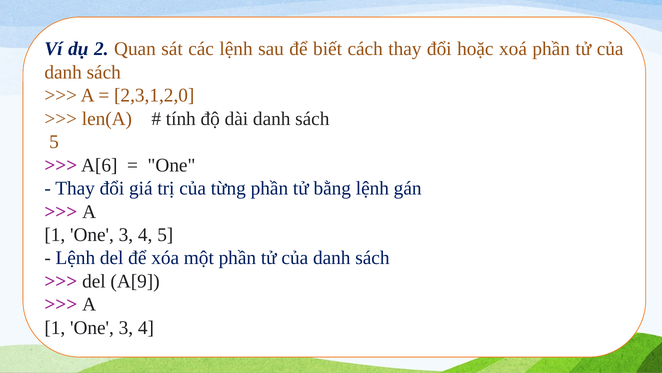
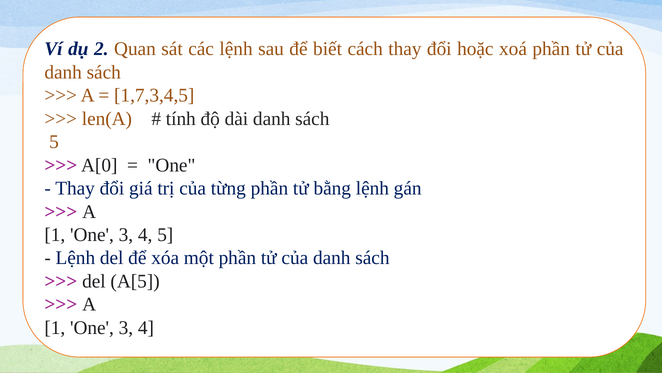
2,3,1,2,0: 2,3,1,2,0 -> 1,7,3,4,5
A[6: A[6 -> A[0
A[9: A[9 -> A[5
